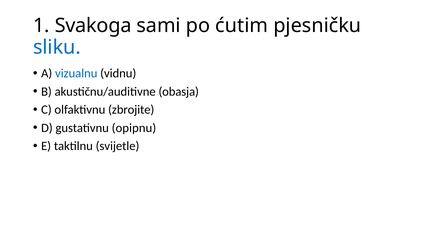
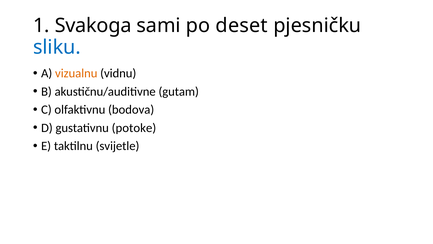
ćutim: ćutim -> deset
vizualnu colour: blue -> orange
obasja: obasja -> gutam
zbrojite: zbrojite -> bodova
opipnu: opipnu -> potoke
